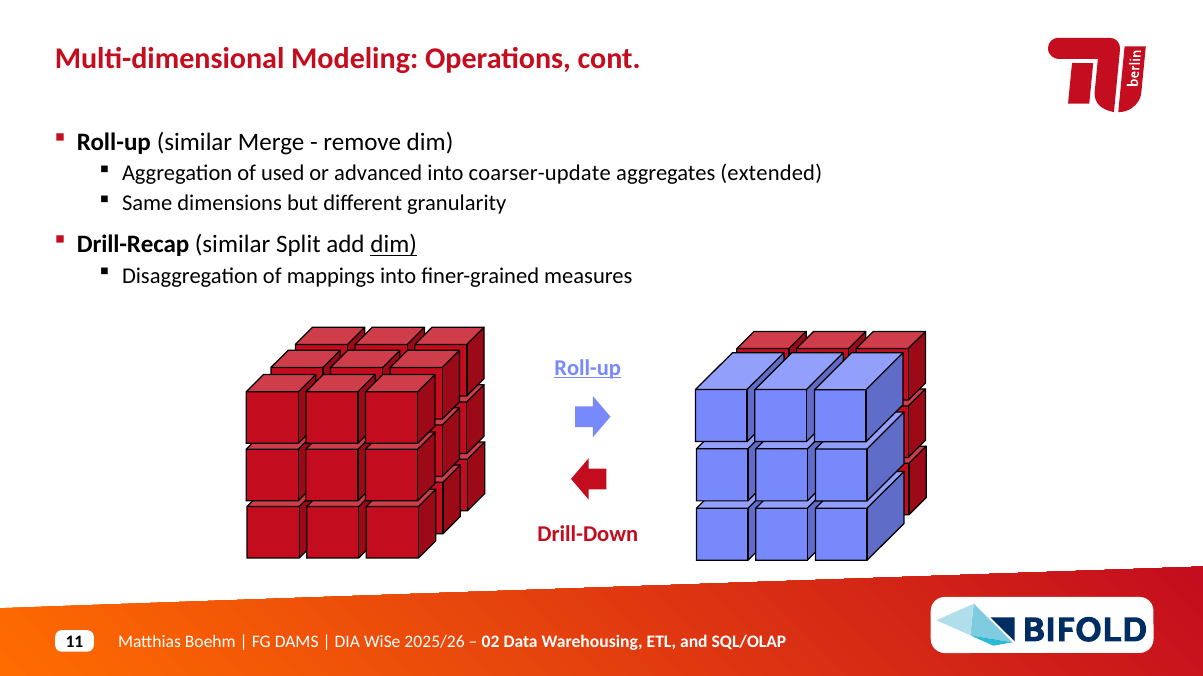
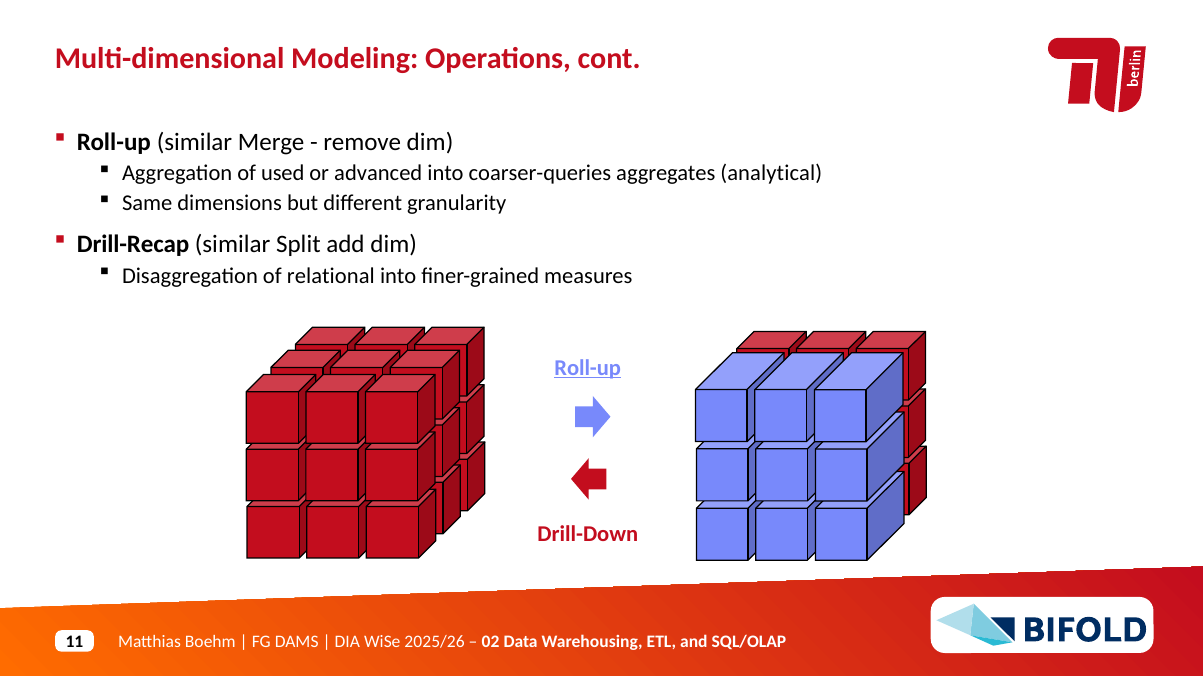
coarser-update: coarser-update -> coarser-queries
extended: extended -> analytical
dim at (394, 245) underline: present -> none
mappings: mappings -> relational
